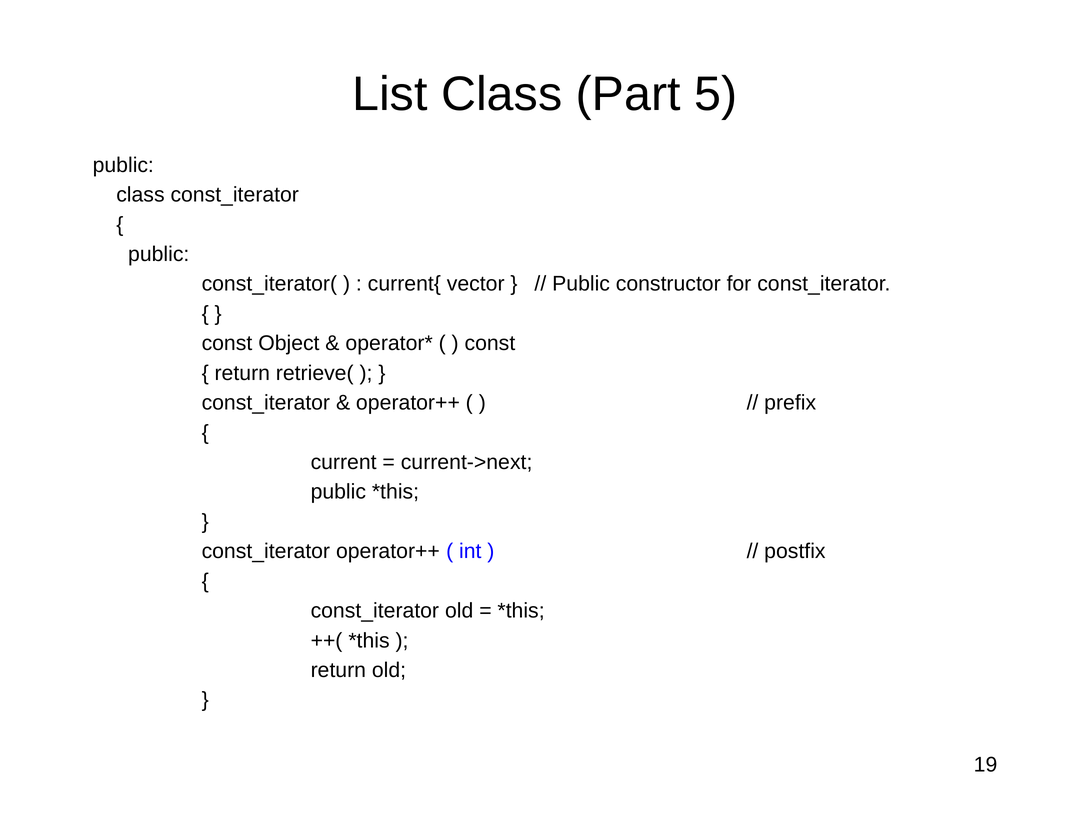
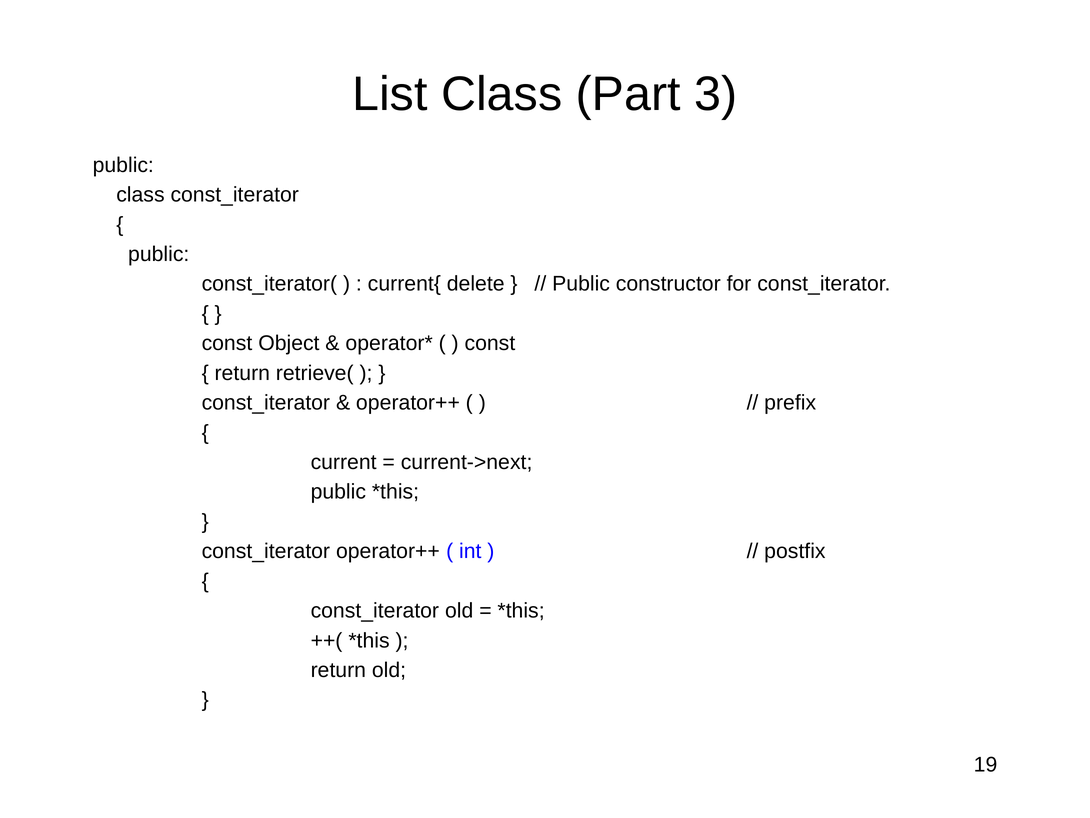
5: 5 -> 3
vector: vector -> delete
